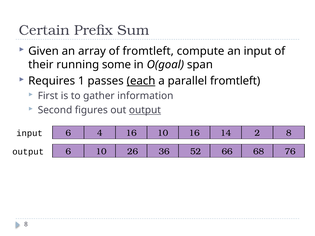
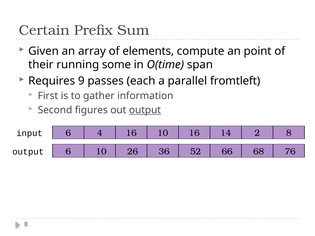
of fromtleft: fromtleft -> elements
an input: input -> point
O(goal: O(goal -> O(time
1: 1 -> 9
each underline: present -> none
